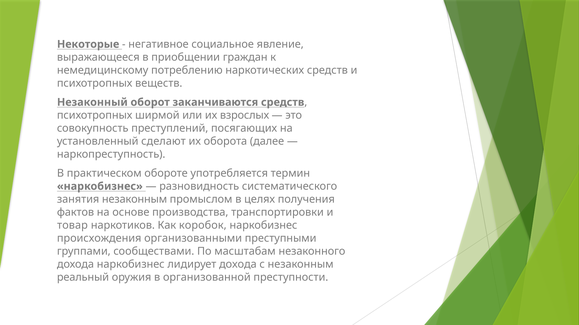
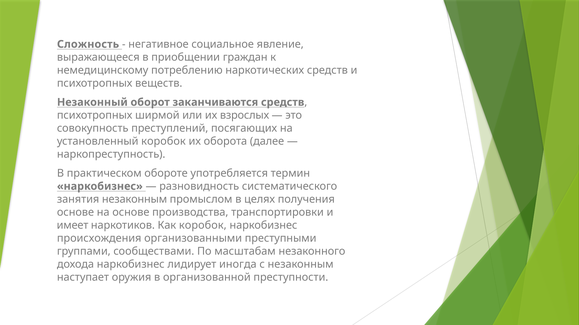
Некоторые: Некоторые -> Сложность
установленный сделают: сделают -> коробок
фактов at (76, 213): фактов -> основе
товар: товар -> имеет
лидирует дохода: дохода -> иногда
реальный: реальный -> наступает
